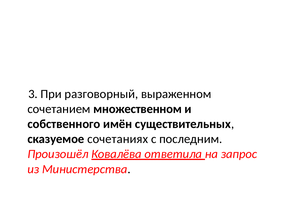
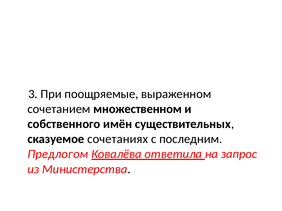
разговорный: разговорный -> поощряемые
Произошёл: Произошёл -> Предлогом
